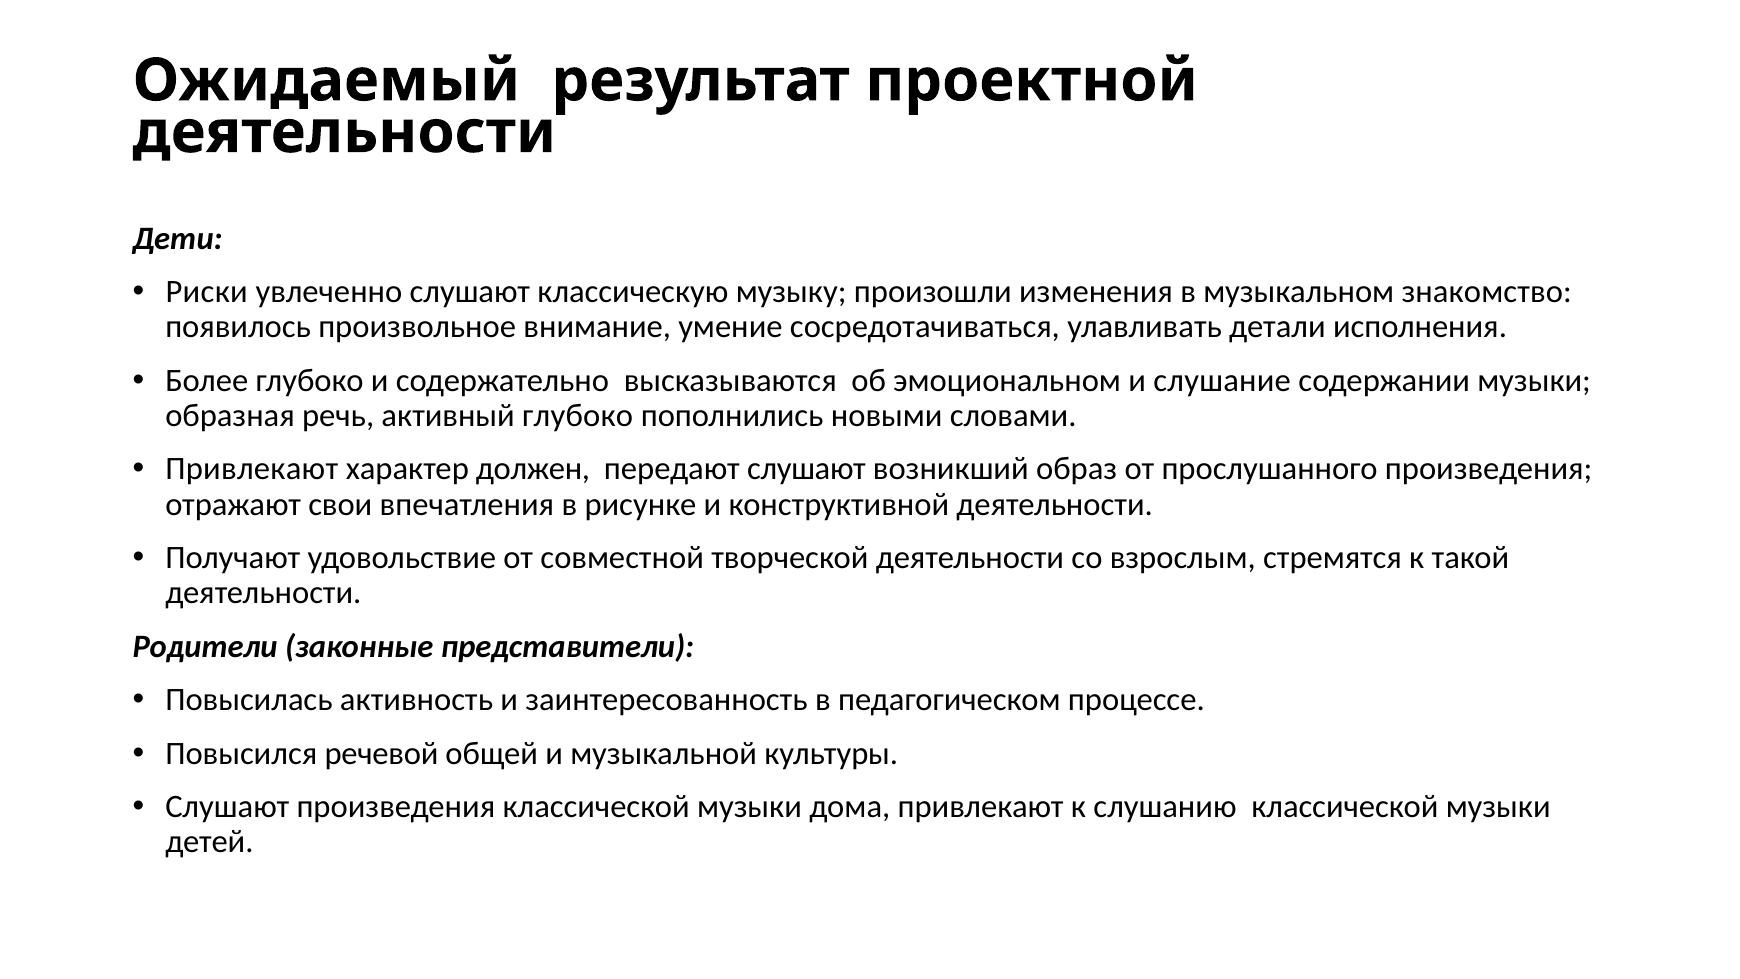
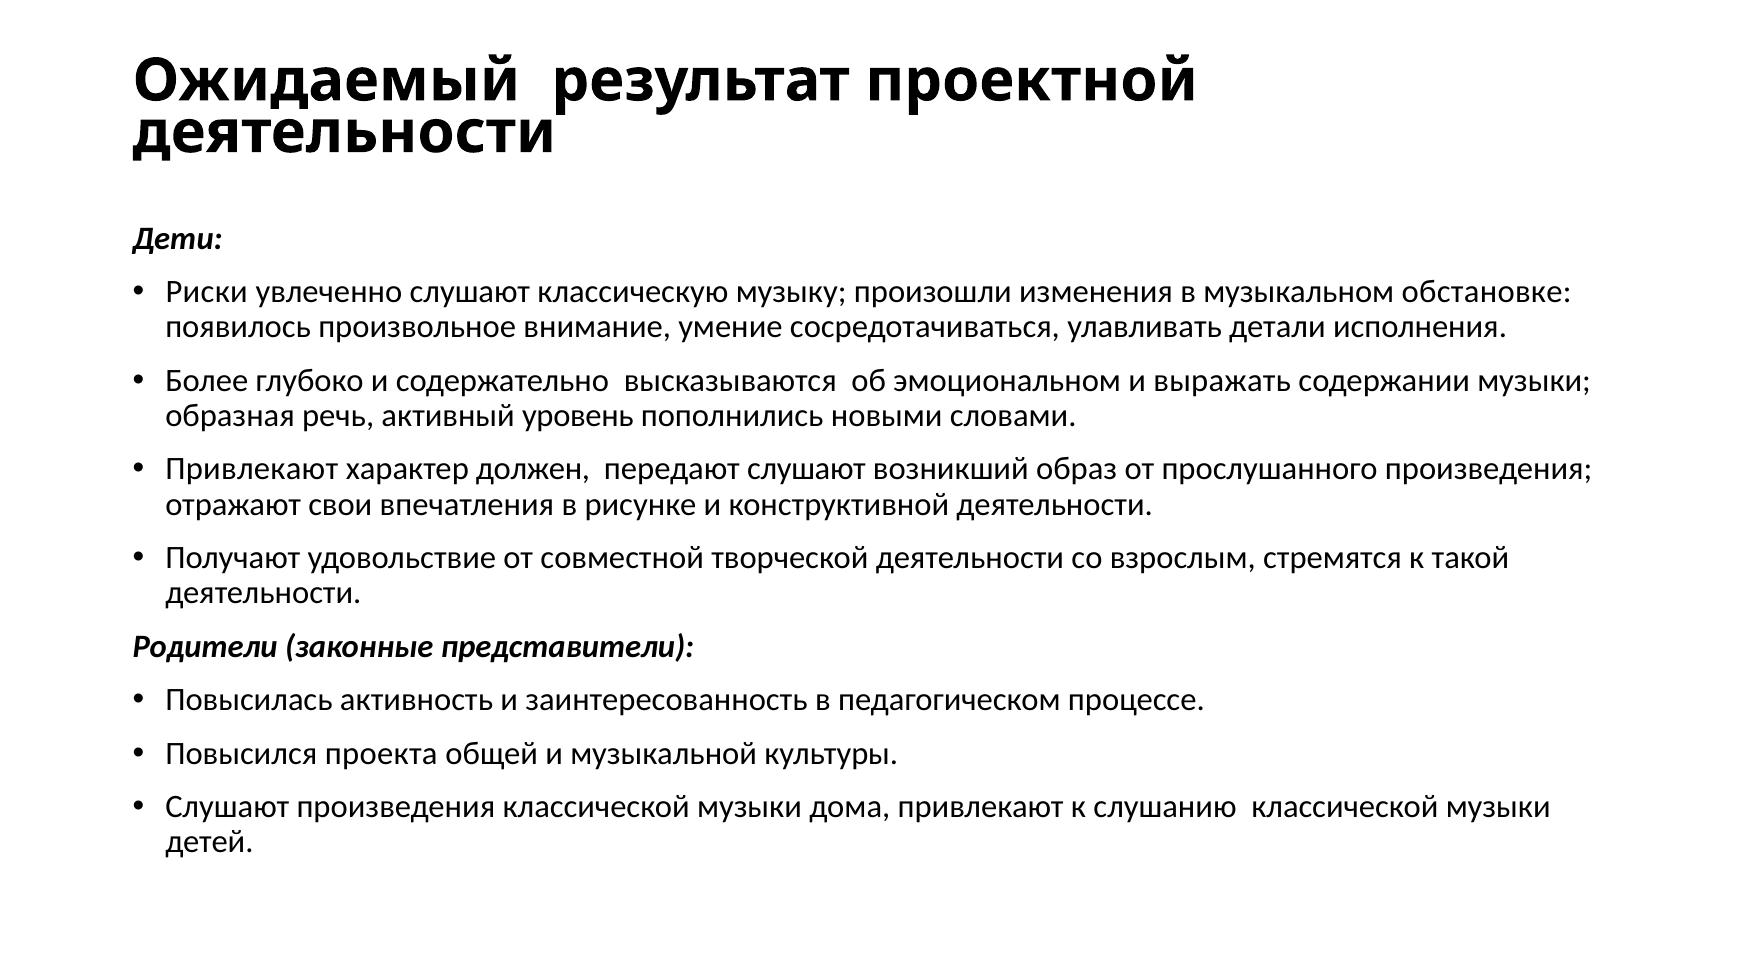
знакомство: знакомство -> обстановке
слушание: слушание -> выражать
активный глубоко: глубоко -> уровень
речевой: речевой -> проекта
